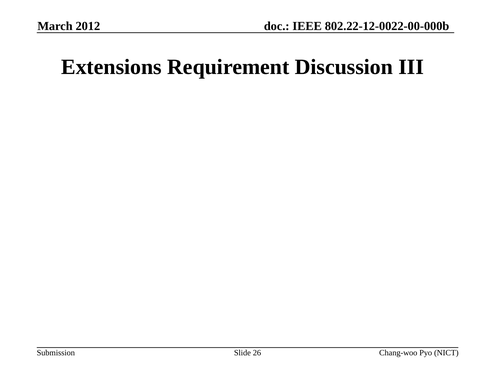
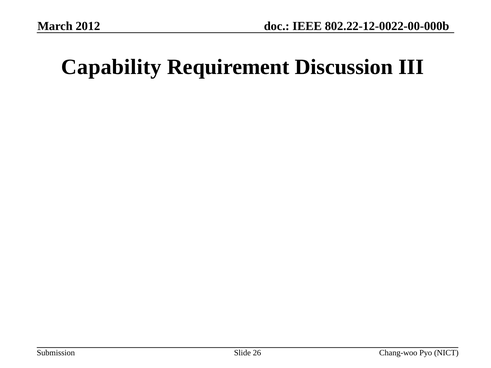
Extensions: Extensions -> Capability
